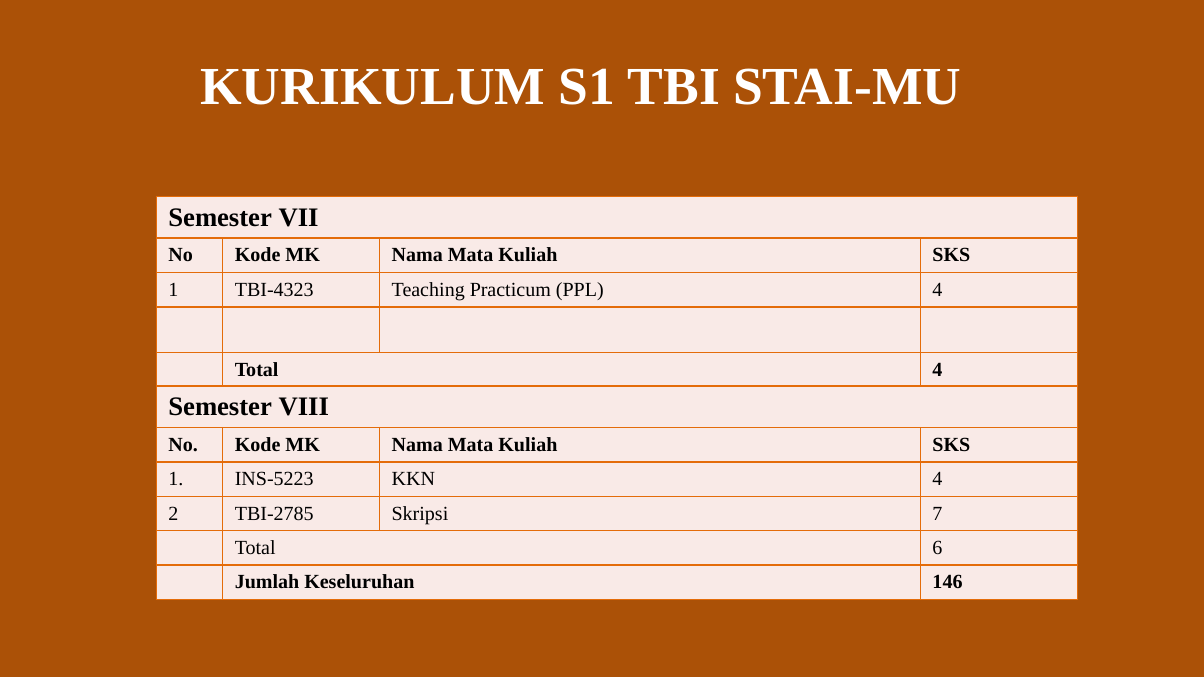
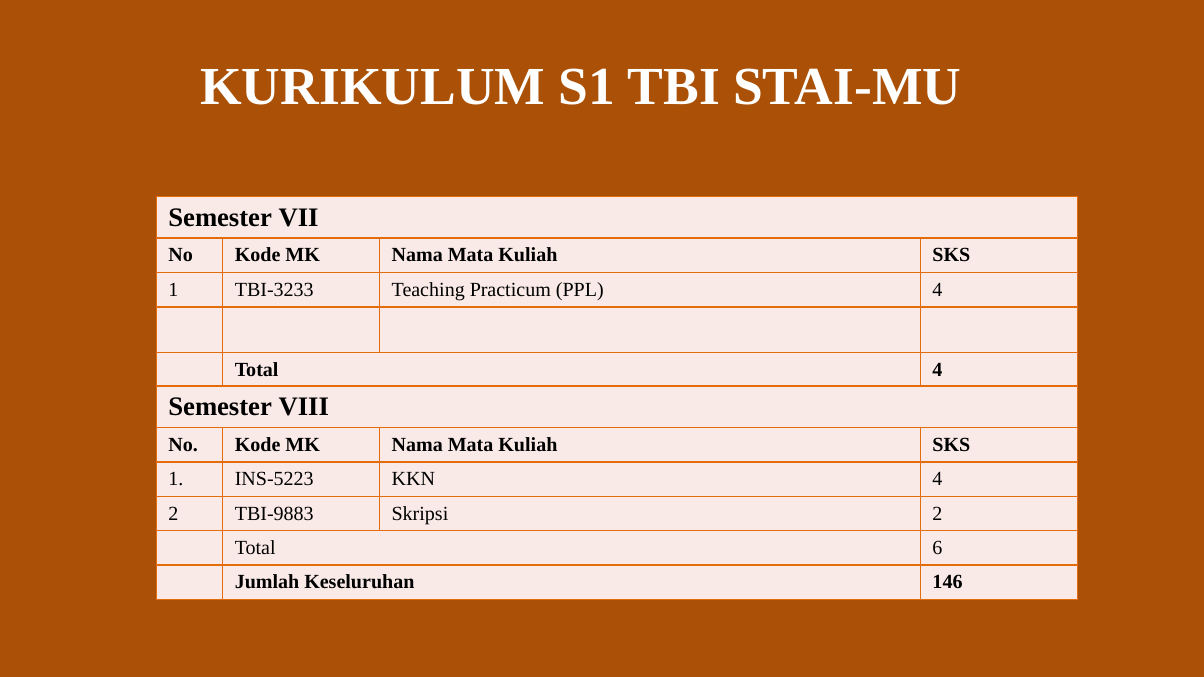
TBI-4323: TBI-4323 -> TBI-3233
TBI-2785: TBI-2785 -> TBI-9883
Skripsi 7: 7 -> 2
